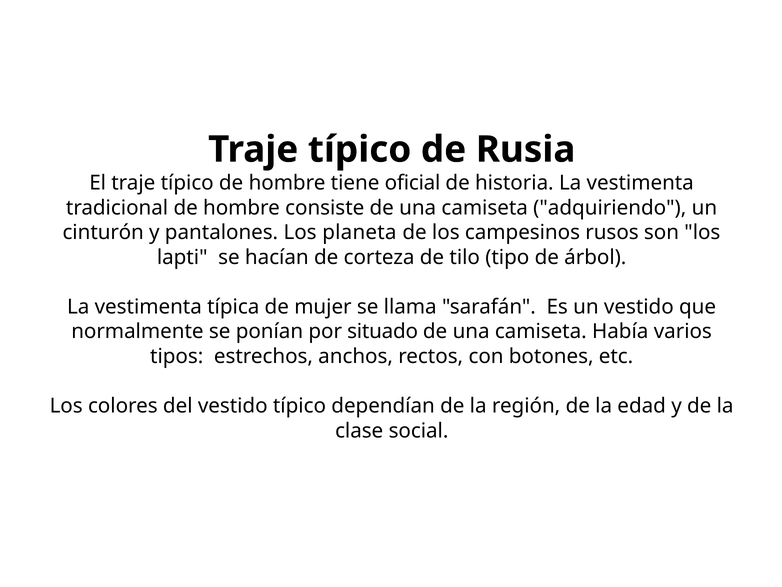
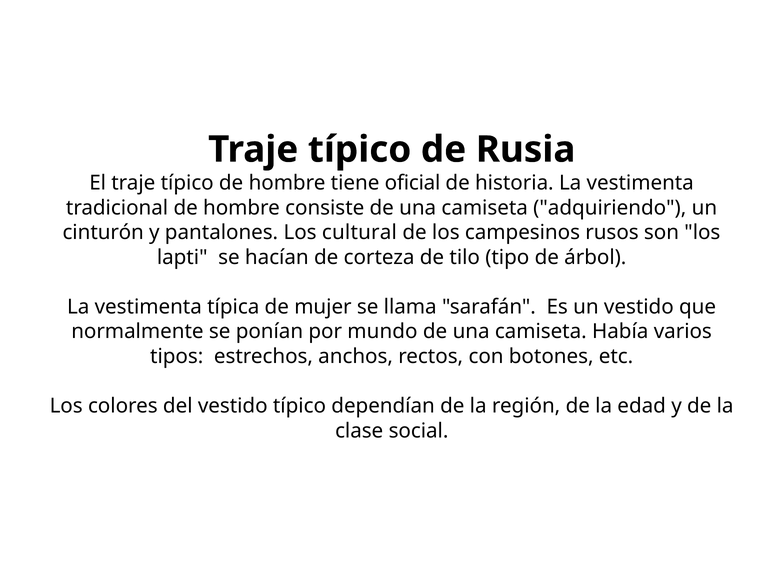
planeta: planeta -> cultural
situado: situado -> mundo
